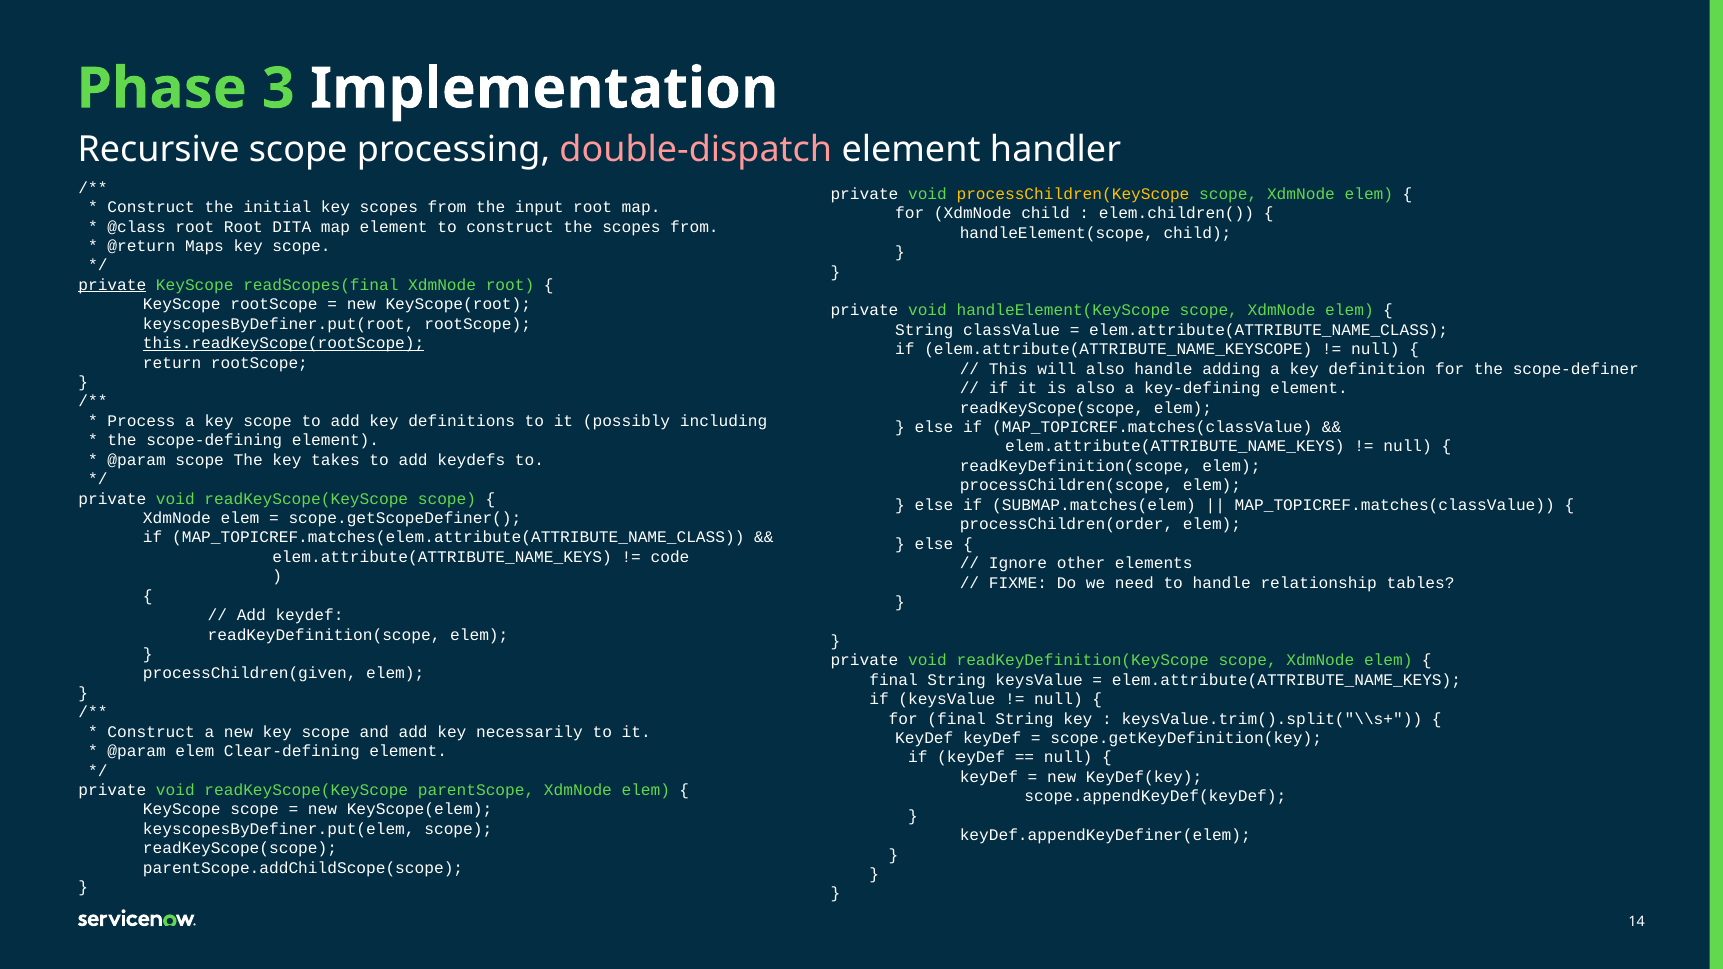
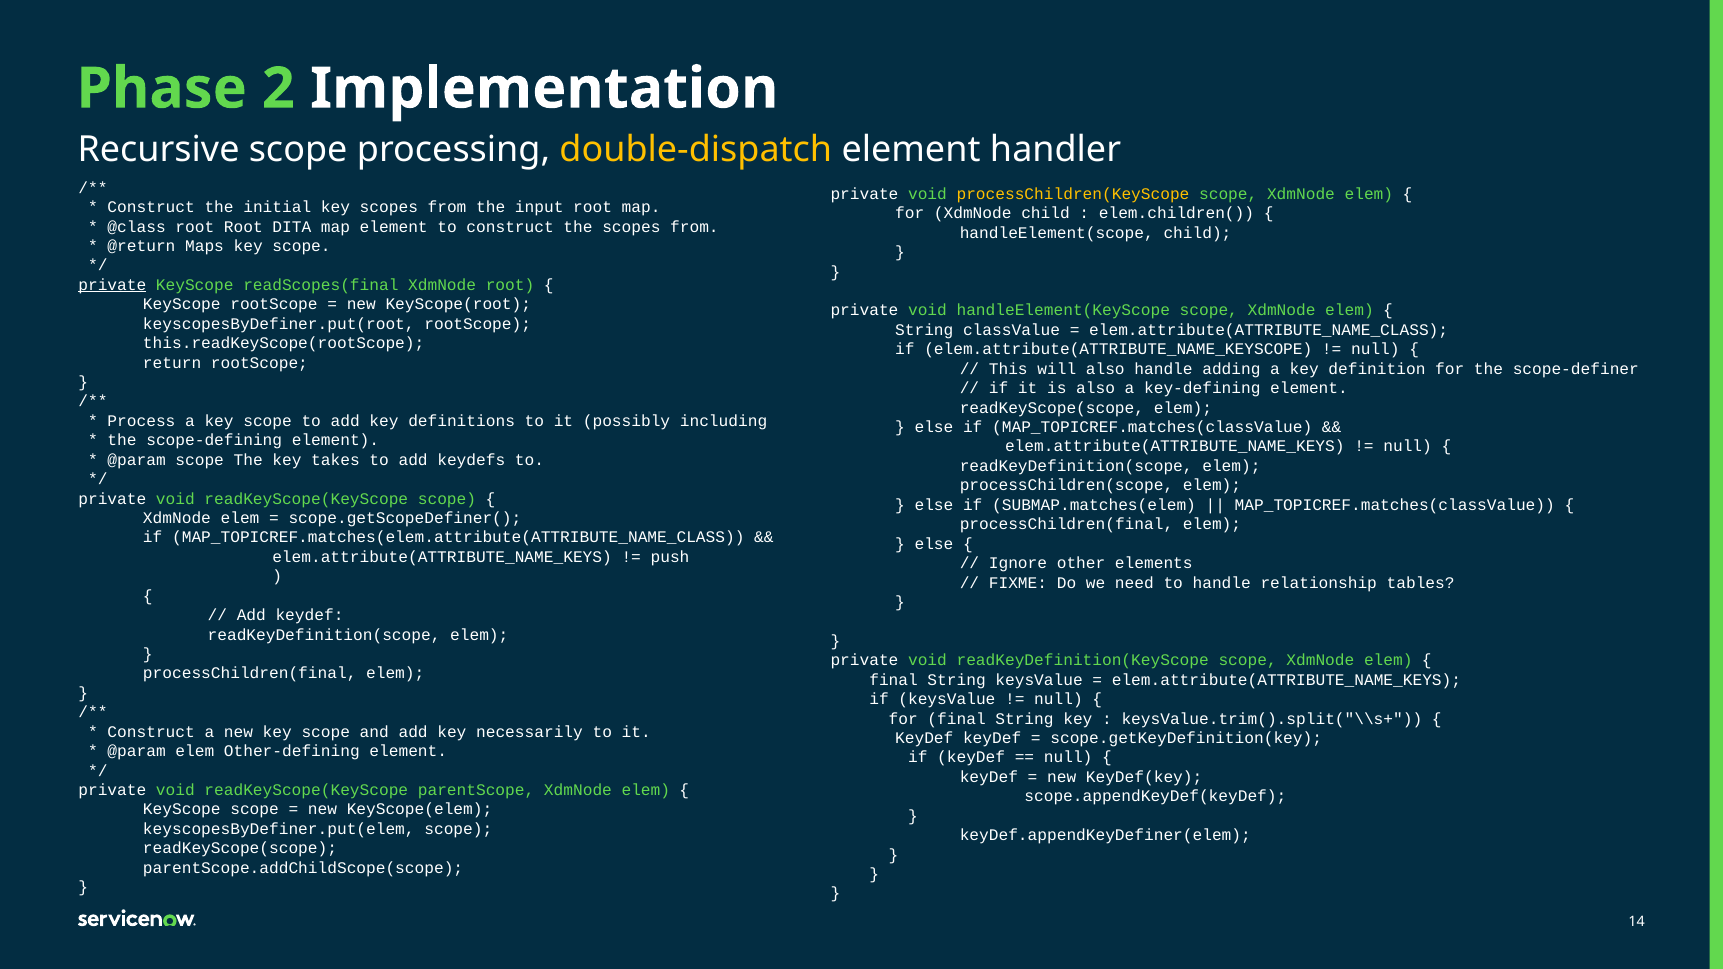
3: 3 -> 2
double-dispatch colour: pink -> yellow
this.readKeyScope(rootScope underline: present -> none
processChildren(order at (1067, 525): processChildren(order -> processChildren(final
code: code -> push
processChildren(given at (250, 674): processChildren(given -> processChildren(final
Clear-defining: Clear-defining -> Other-defining
